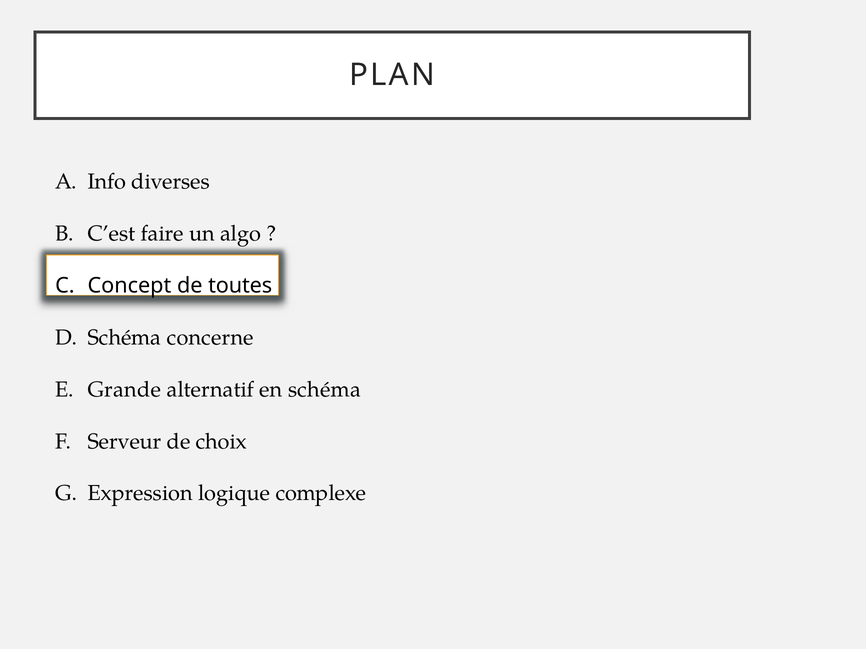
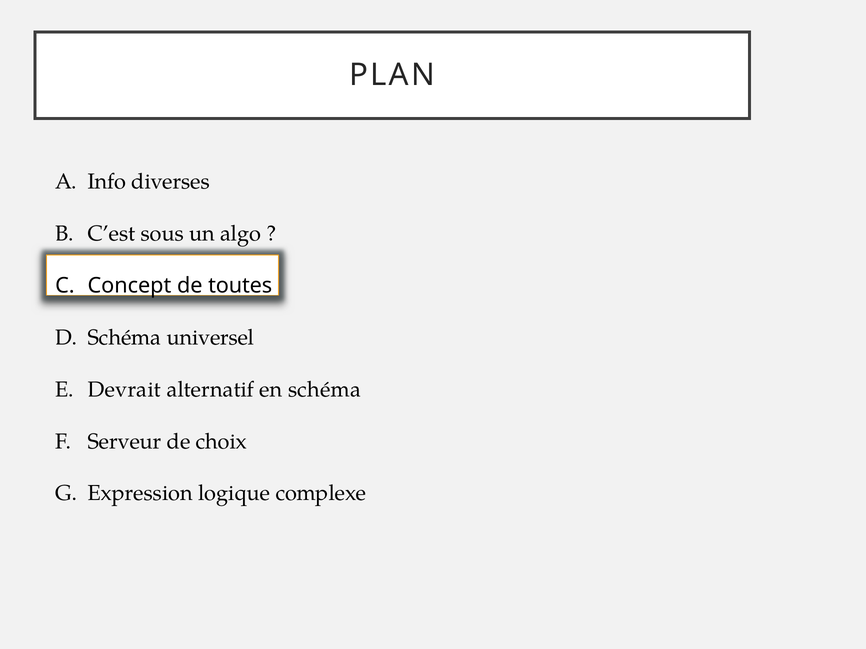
faire: faire -> sous
concerne: concerne -> universel
Grande: Grande -> Devrait
